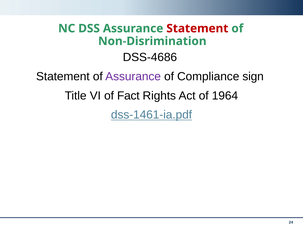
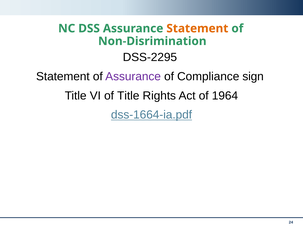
Statement at (197, 28) colour: red -> orange
DSS-4686: DSS-4686 -> DSS-2295
of Fact: Fact -> Title
dss-1461-ia.pdf: dss-1461-ia.pdf -> dss-1664-ia.pdf
